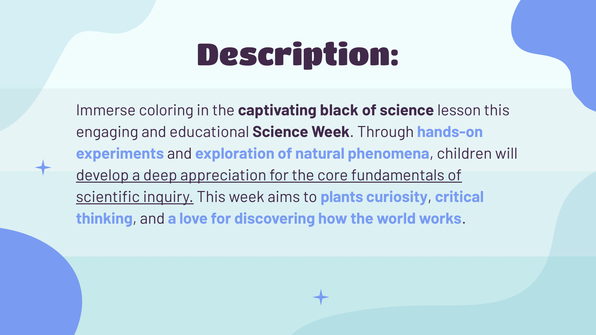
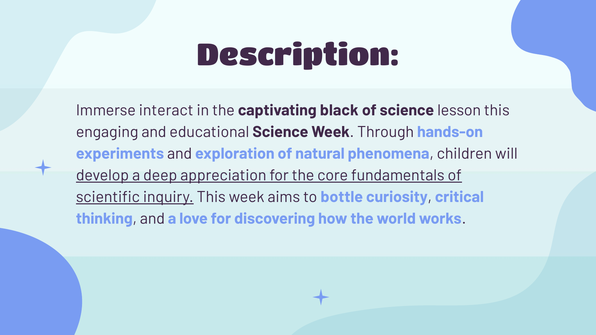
coloring: coloring -> interact
plants: plants -> bottle
